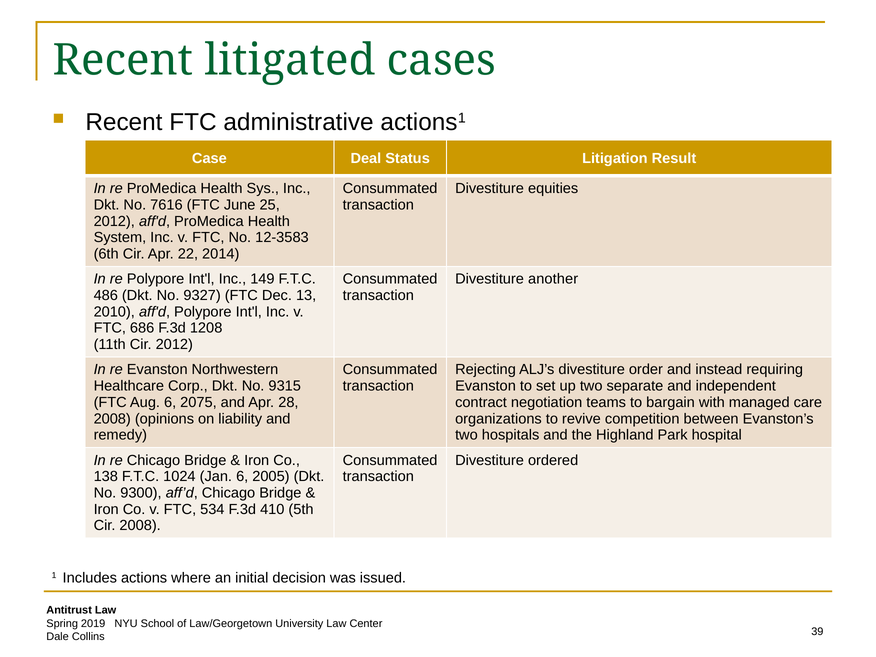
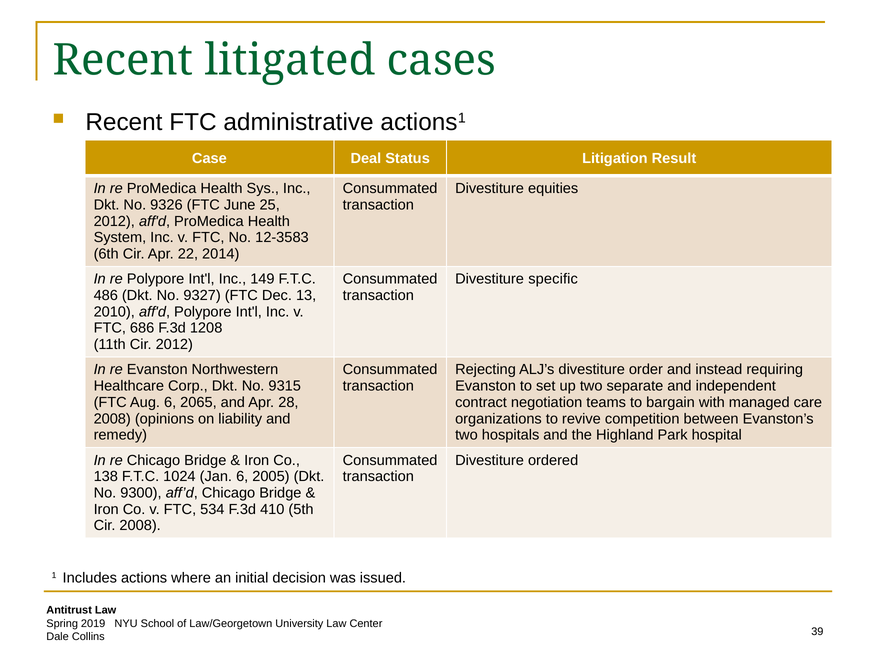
7616: 7616 -> 9326
another: another -> specific
2075: 2075 -> 2065
